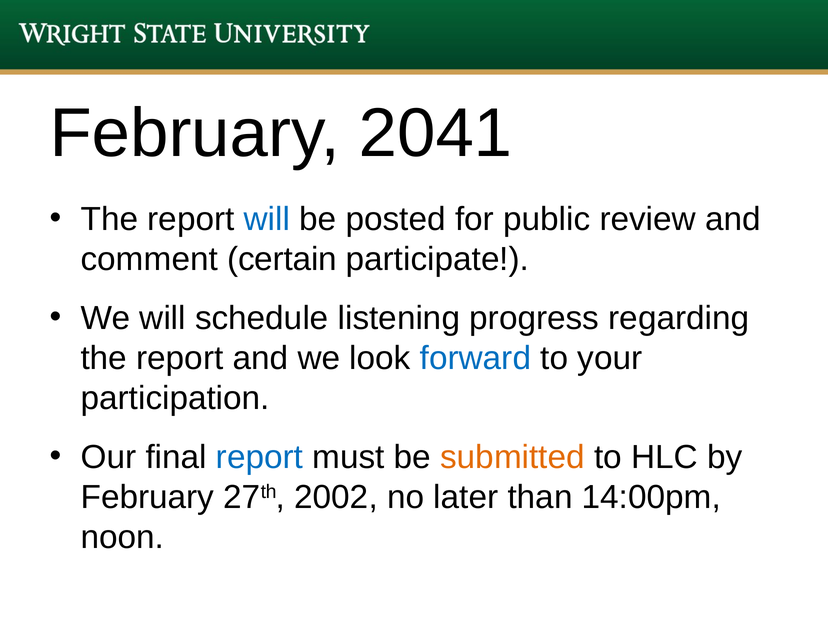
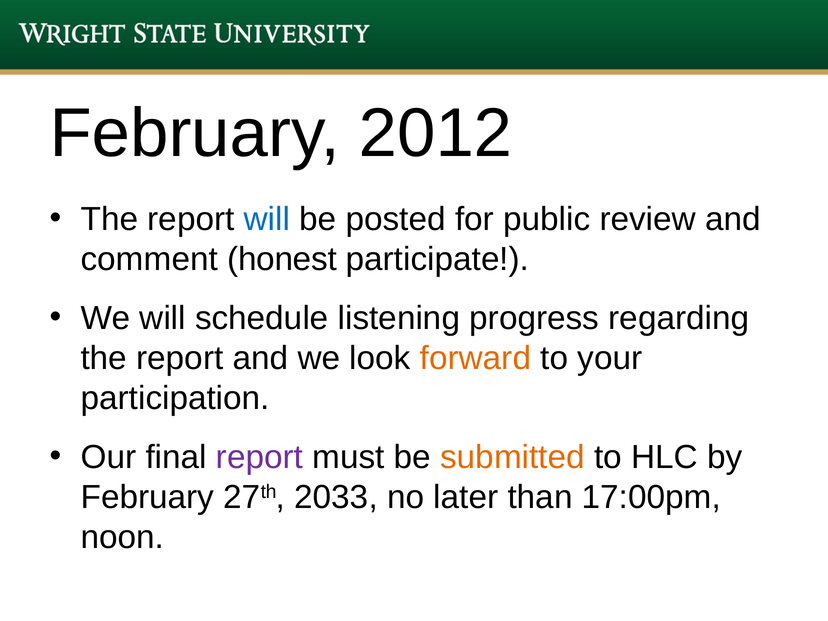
2041: 2041 -> 2012
certain: certain -> honest
forward colour: blue -> orange
report at (259, 457) colour: blue -> purple
2002: 2002 -> 2033
14:00pm: 14:00pm -> 17:00pm
